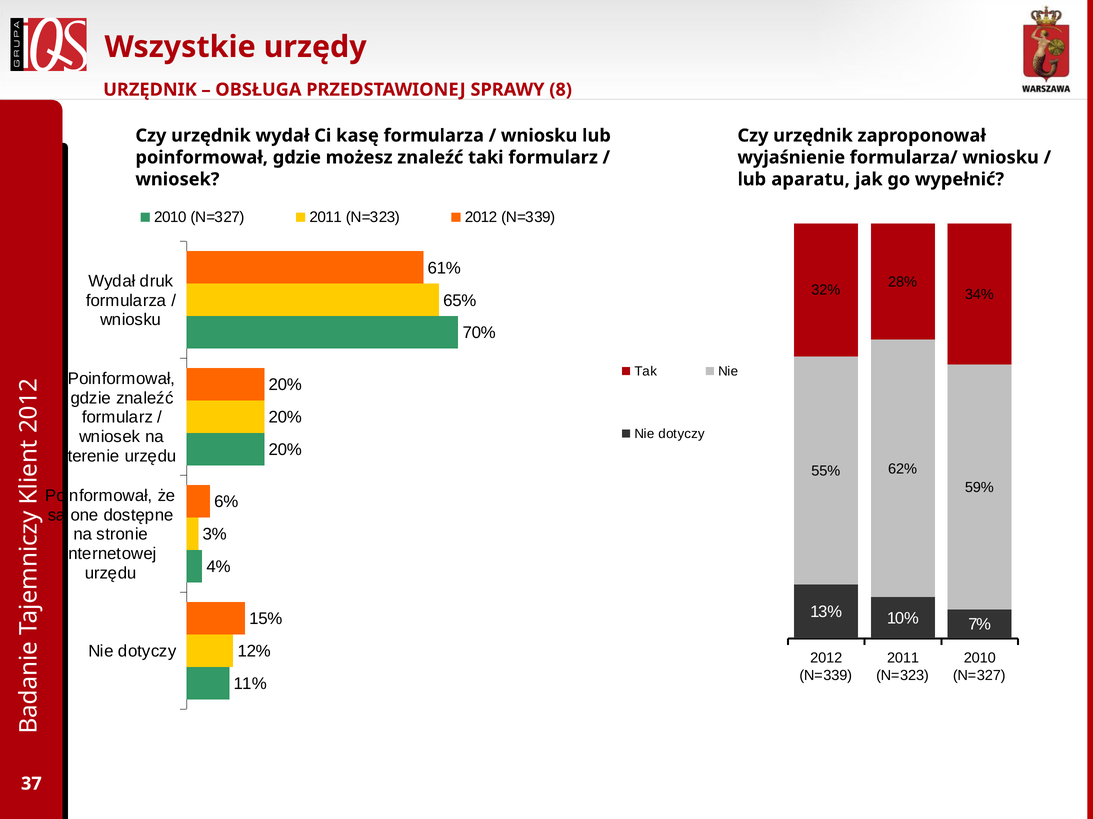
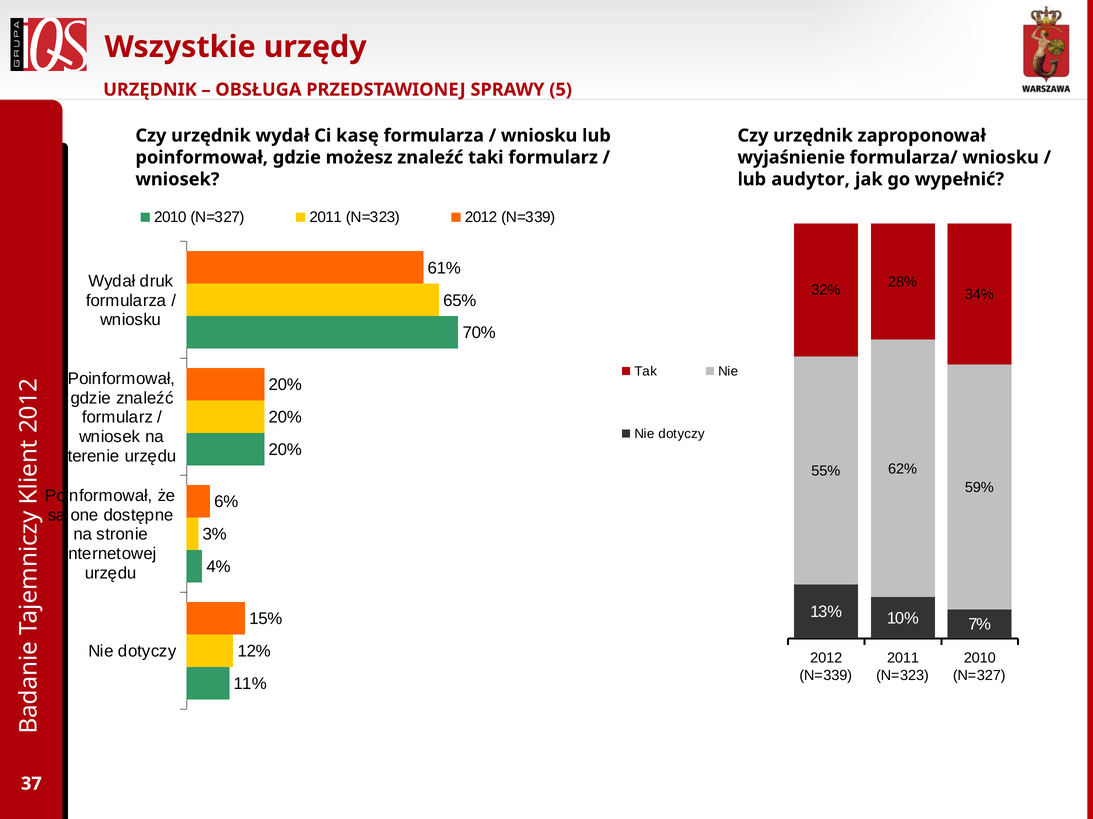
8: 8 -> 5
aparatu: aparatu -> audytor
